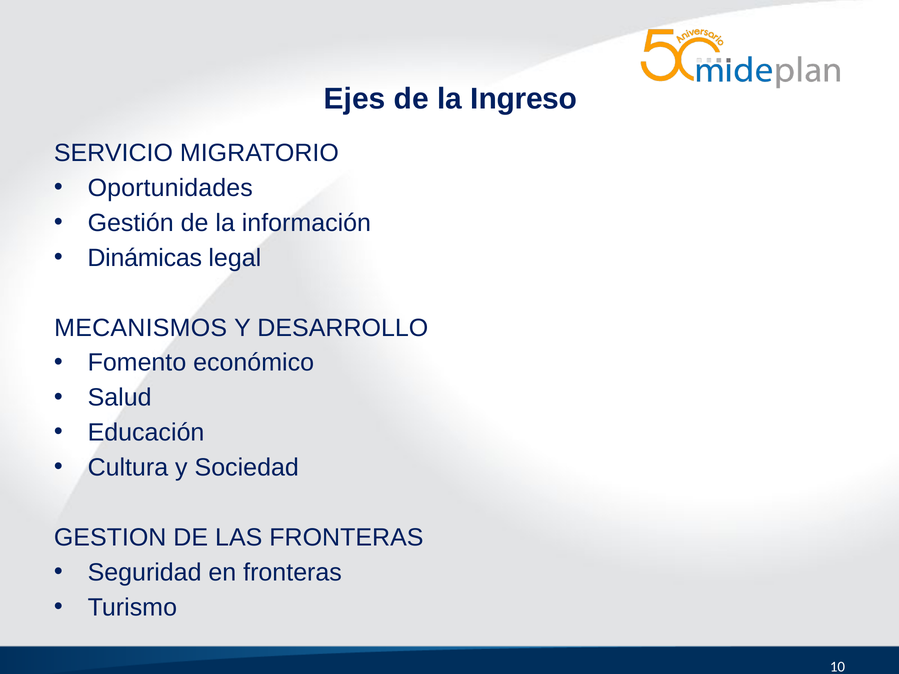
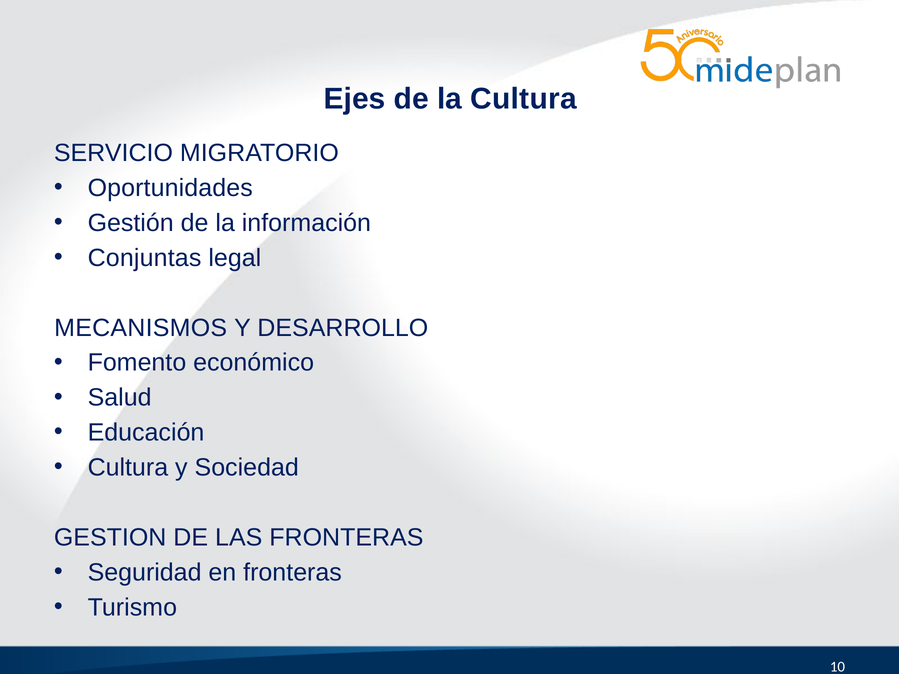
la Ingreso: Ingreso -> Cultura
Dinámicas: Dinámicas -> Conjuntas
